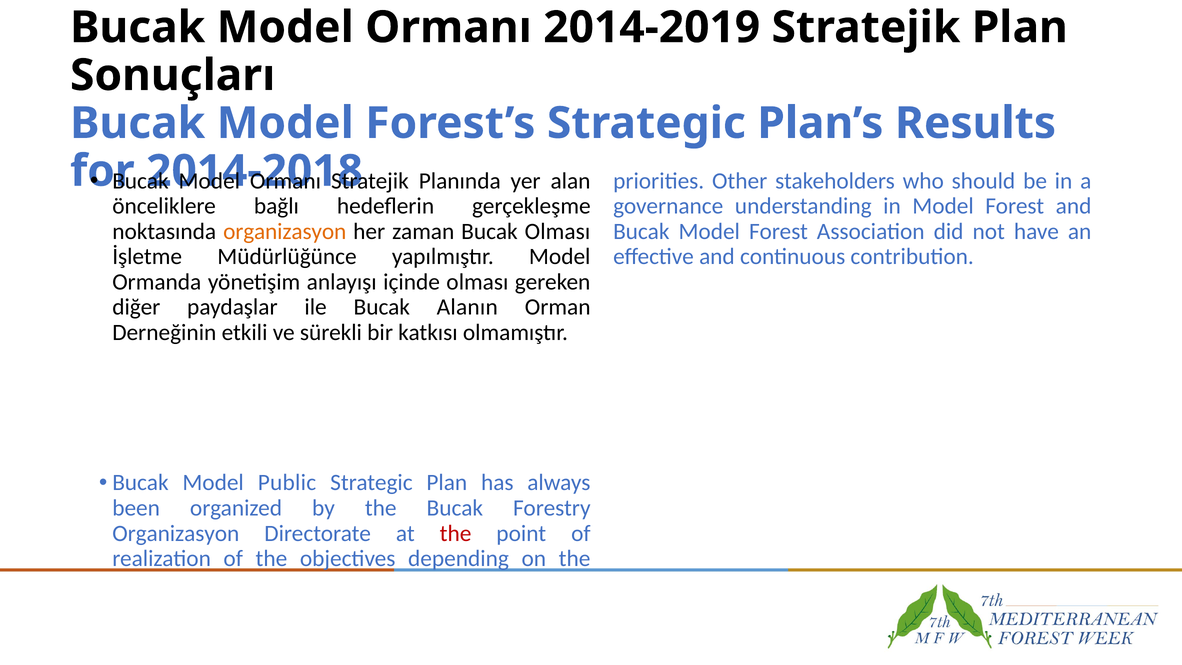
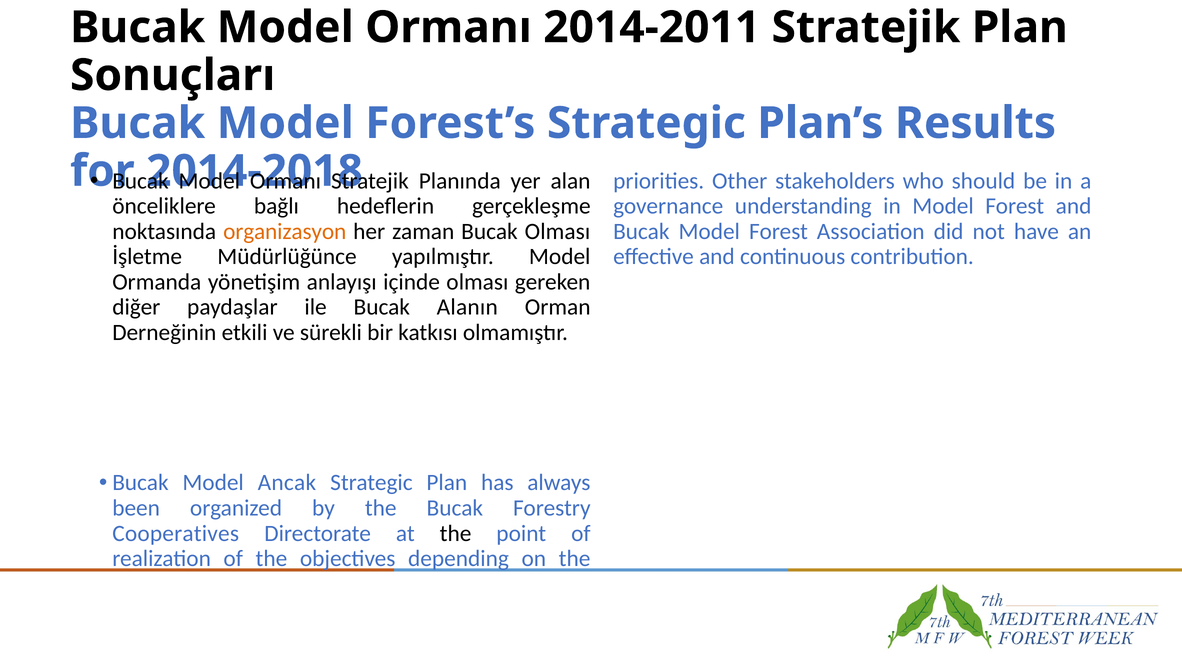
2014-2019: 2014-2019 -> 2014-2011
Public: Public -> Ancak
Organizasyon at (176, 533): Organizasyon -> Cooperatives
the at (456, 533) colour: red -> black
